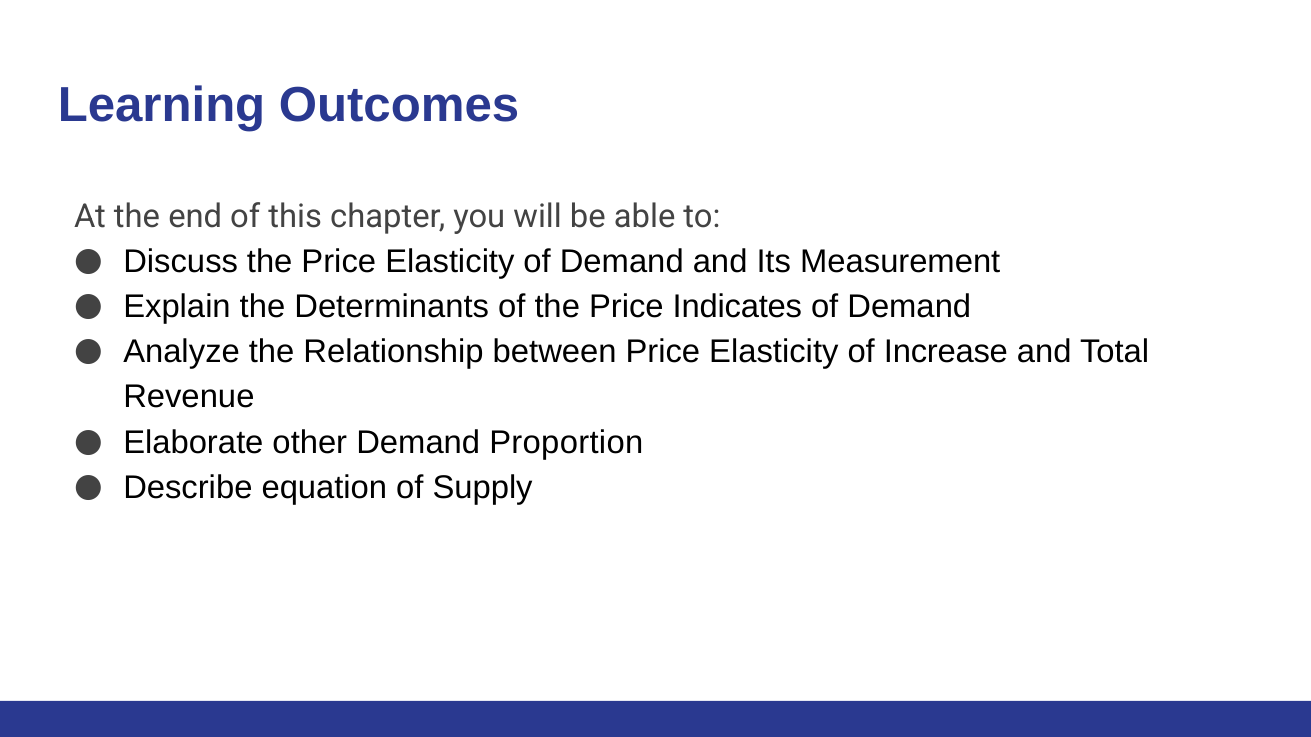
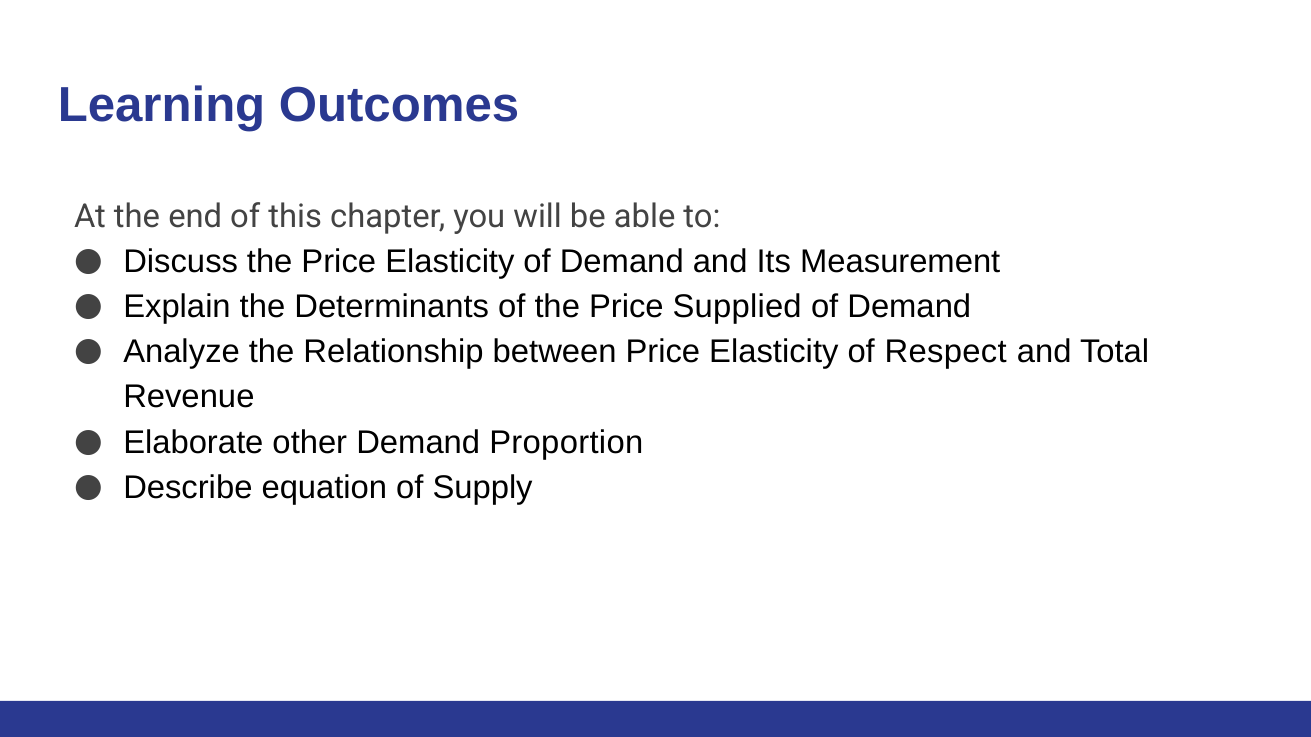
Indicates: Indicates -> Supplied
Increase: Increase -> Respect
